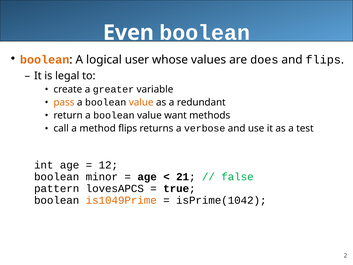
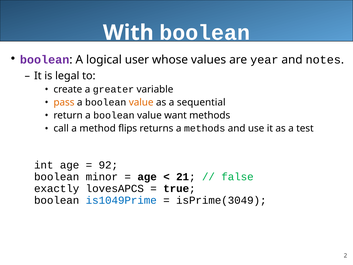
Even: Even -> With
boolean at (45, 60) colour: orange -> purple
does: does -> year
and flips: flips -> notes
redundant: redundant -> sequential
a verbose: verbose -> methods
12: 12 -> 92
pattern: pattern -> exactly
is1049Prime colour: orange -> blue
isPrime(1042: isPrime(1042 -> isPrime(3049
